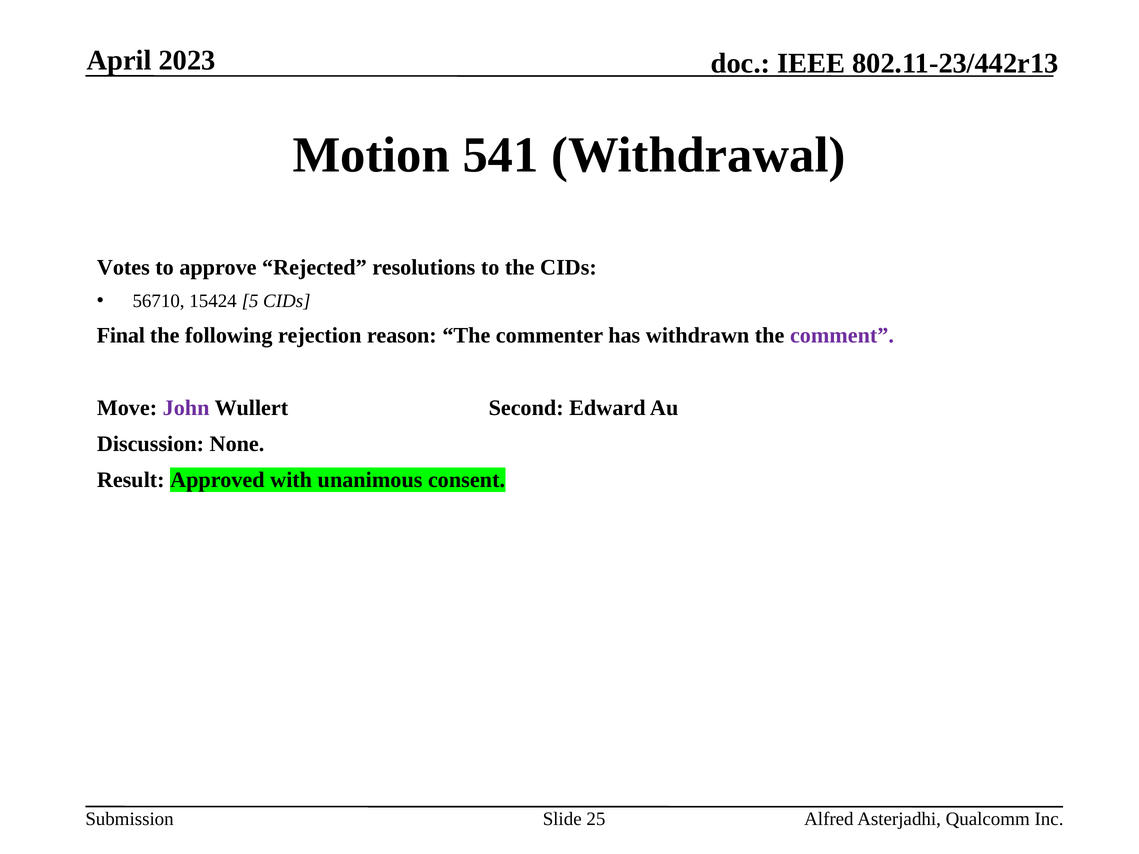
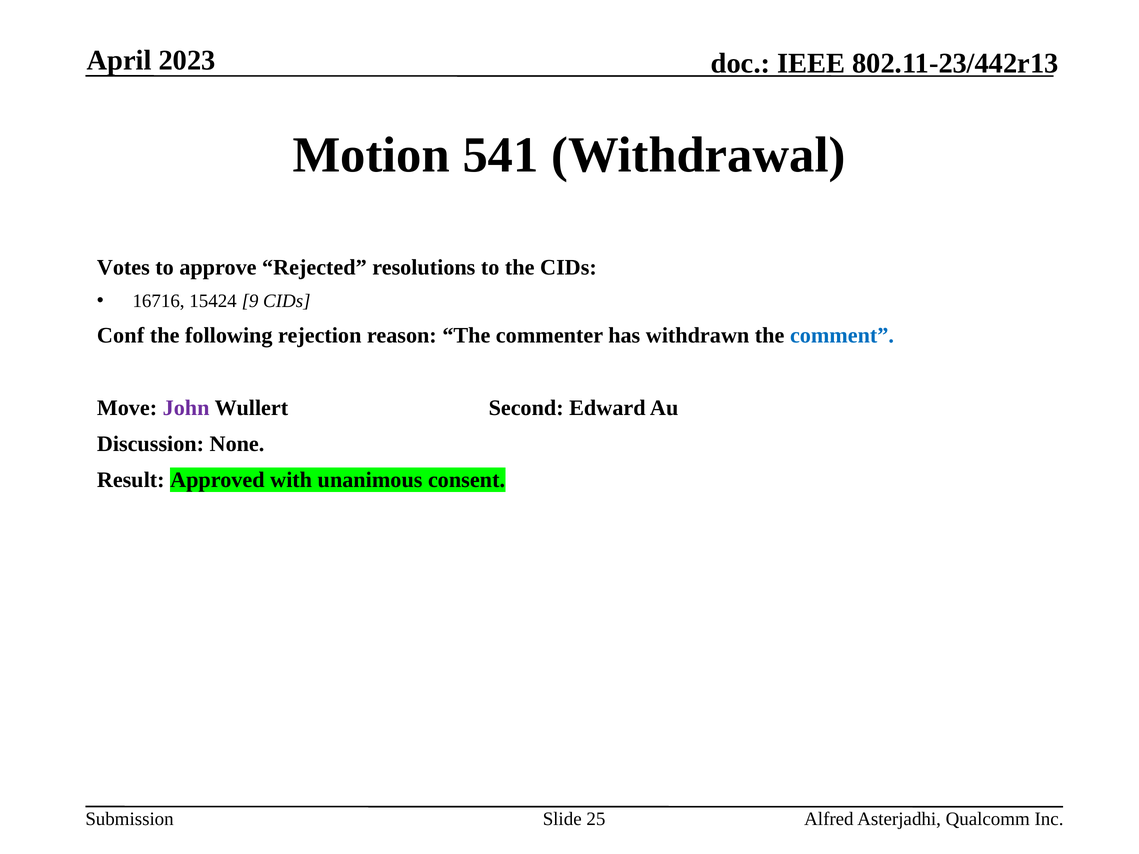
56710: 56710 -> 16716
5: 5 -> 9
Final: Final -> Conf
comment colour: purple -> blue
